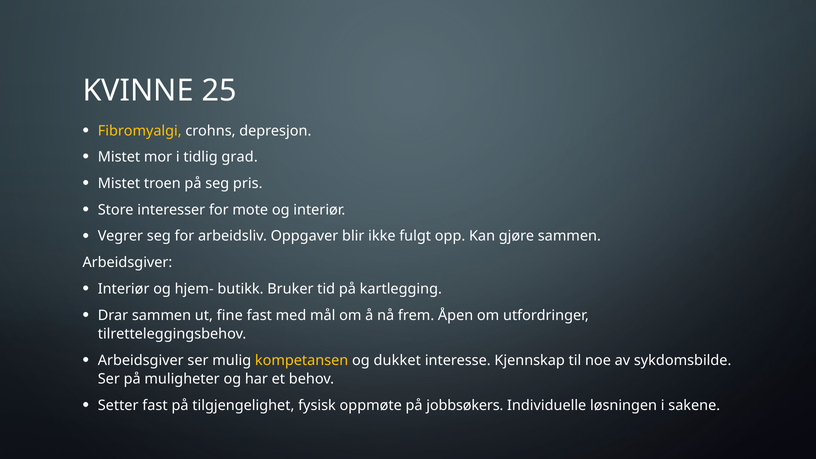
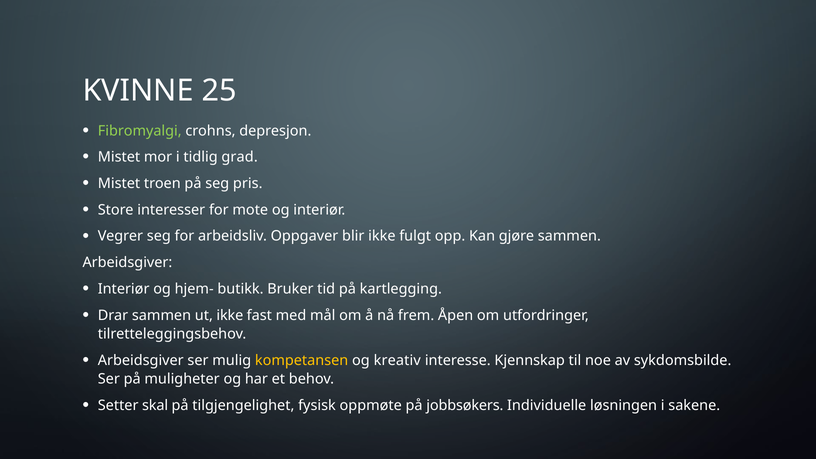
Fibromyalgi colour: yellow -> light green
ut fine: fine -> ikke
dukket: dukket -> kreativ
Setter fast: fast -> skal
